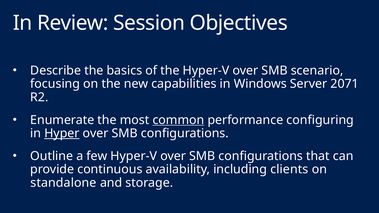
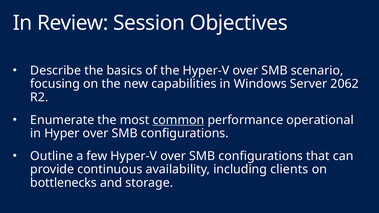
2071: 2071 -> 2062
configuring: configuring -> operational
Hyper underline: present -> none
standalone: standalone -> bottlenecks
